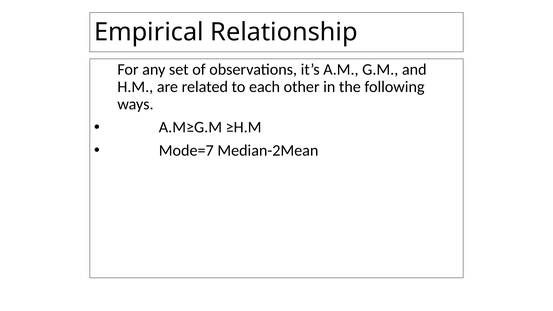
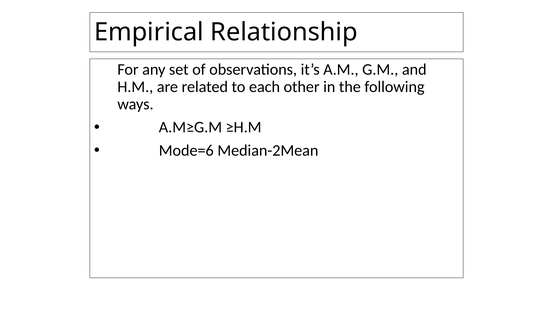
Mode=7: Mode=7 -> Mode=6
